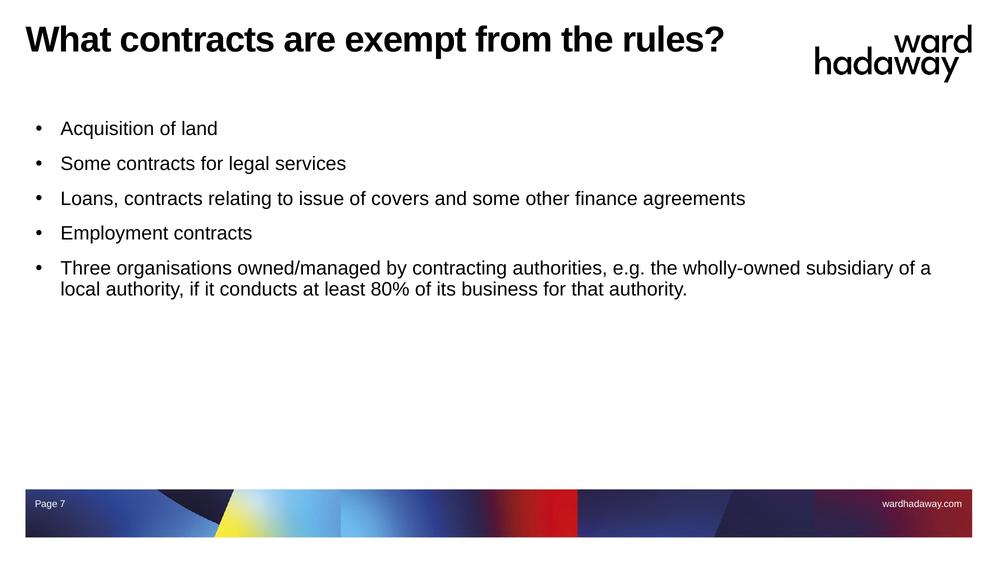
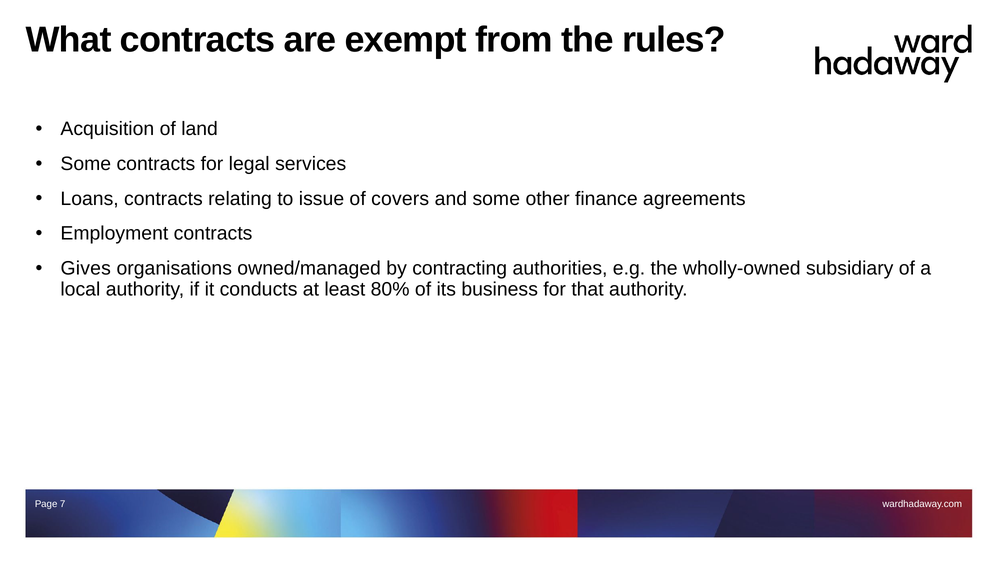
Three: Three -> Gives
